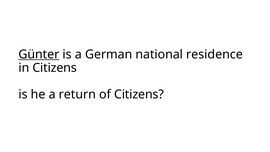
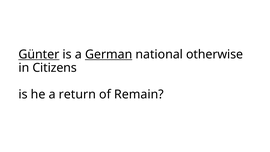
German underline: none -> present
residence: residence -> otherwise
of Citizens: Citizens -> Remain
